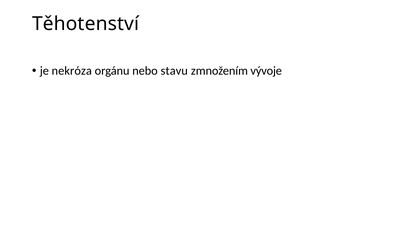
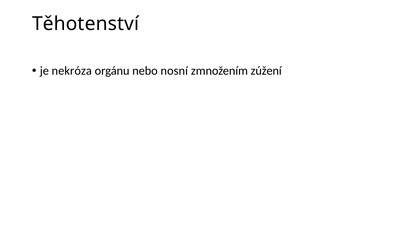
stavu: stavu -> nosní
vývoje: vývoje -> zúžení
